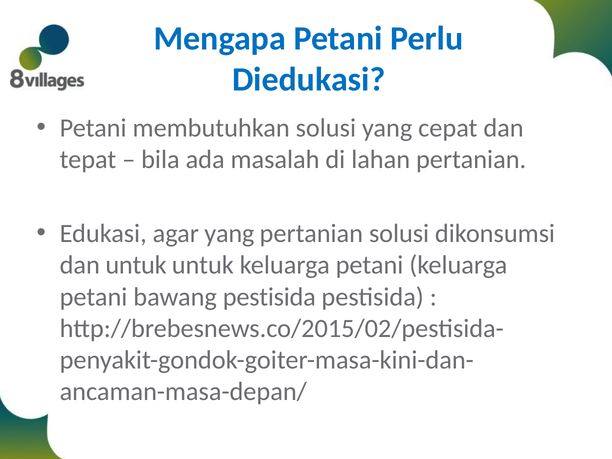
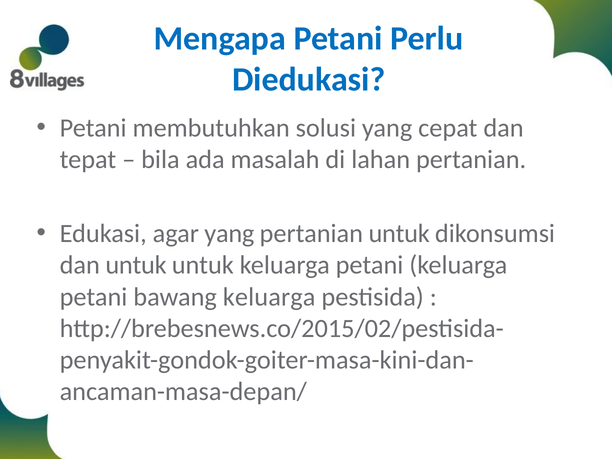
pertanian solusi: solusi -> untuk
bawang pestisida: pestisida -> keluarga
